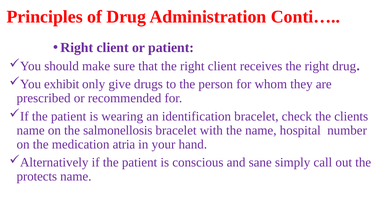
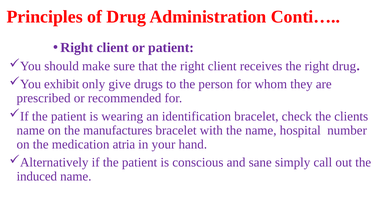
salmonellosis: salmonellosis -> manufactures
protects: protects -> induced
